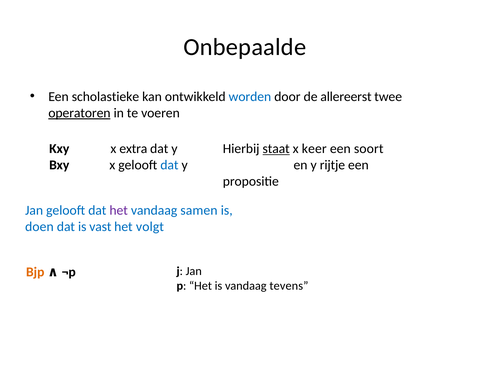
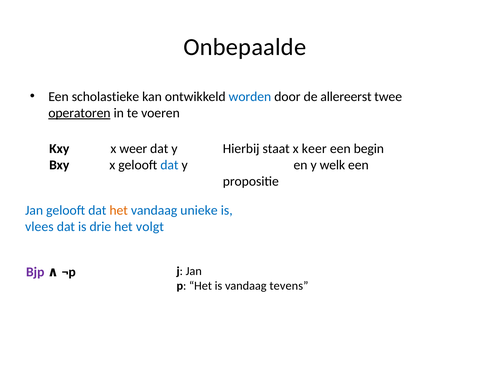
extra: extra -> weer
staat underline: present -> none
soort: soort -> begin
rijtje: rijtje -> welk
het at (119, 211) colour: purple -> orange
samen: samen -> unieke
doen: doen -> vlees
vast: vast -> drie
Bjp colour: orange -> purple
